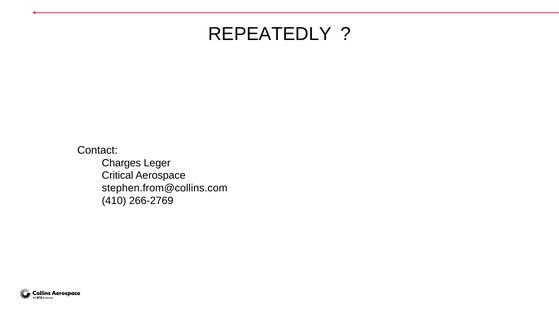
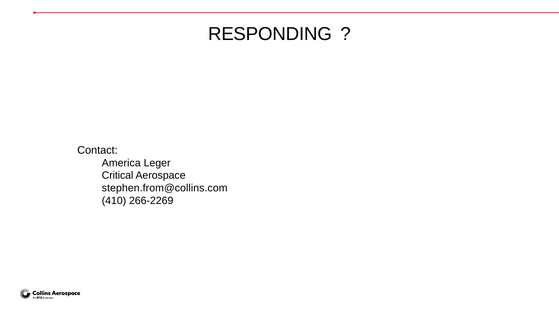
REPEATEDLY: REPEATEDLY -> RESPONDING
Charges: Charges -> America
266-2769: 266-2769 -> 266-2269
